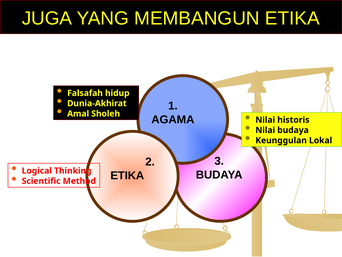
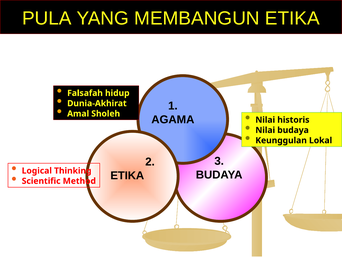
JUGA: JUGA -> PULA
